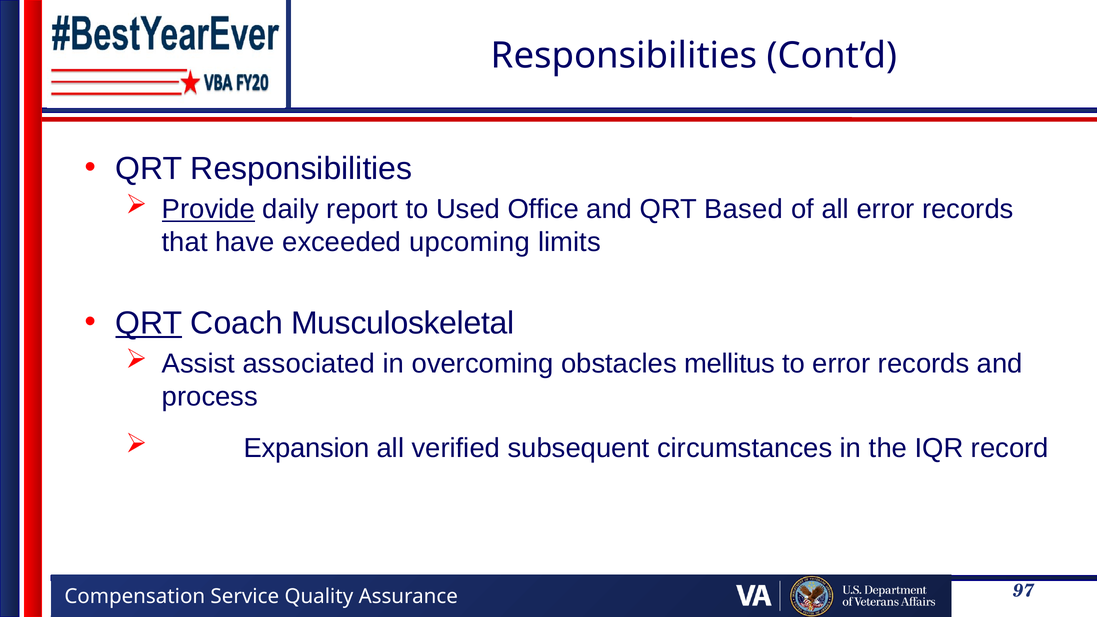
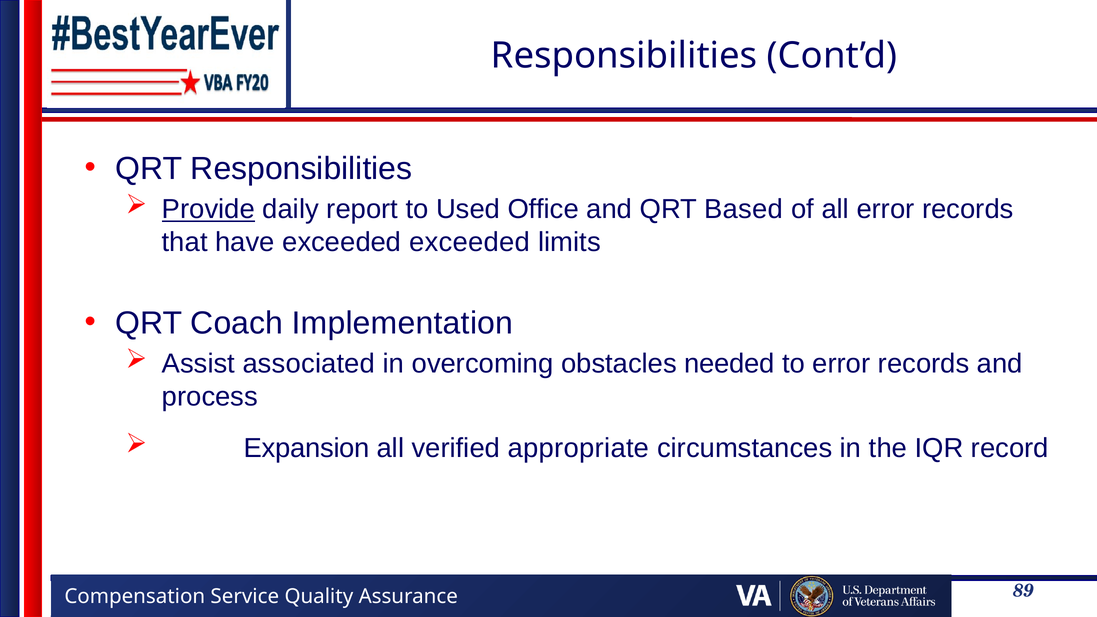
exceeded upcoming: upcoming -> exceeded
QRT at (149, 323) underline: present -> none
Musculoskeletal: Musculoskeletal -> Implementation
mellitus: mellitus -> needed
subsequent: subsequent -> appropriate
97: 97 -> 89
